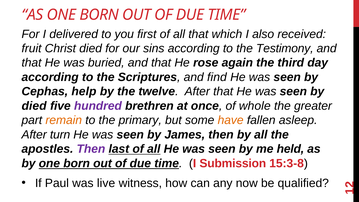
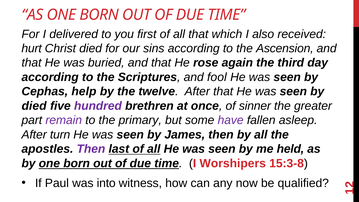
fruit: fruit -> hurt
Testimony: Testimony -> Ascension
find: find -> fool
whole: whole -> sinner
remain colour: orange -> purple
have colour: orange -> purple
Submission: Submission -> Worshipers
live: live -> into
